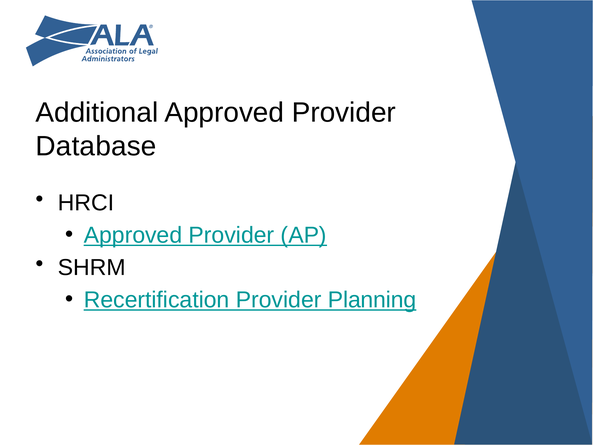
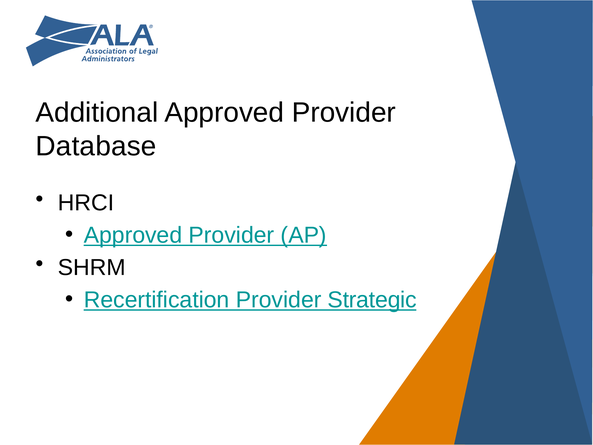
Planning: Planning -> Strategic
